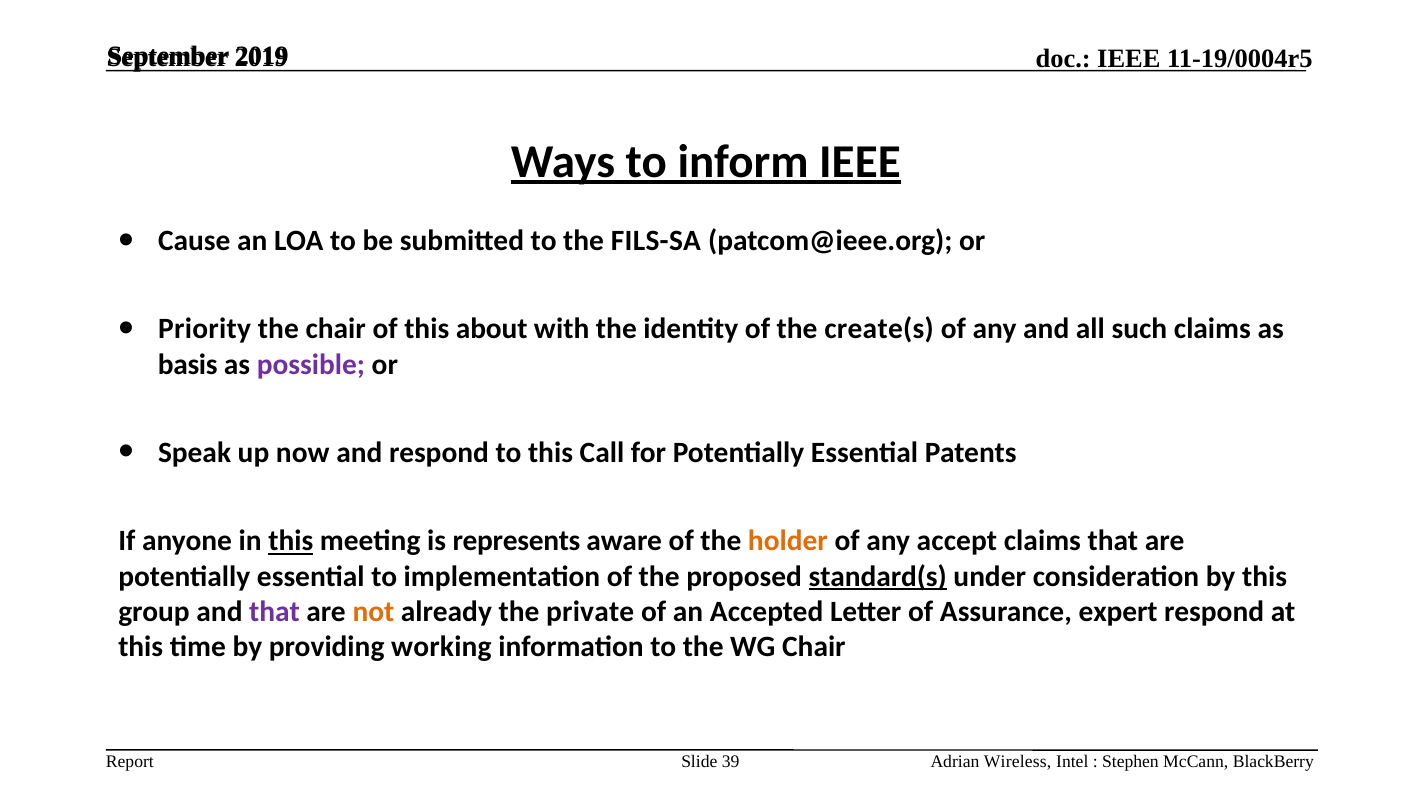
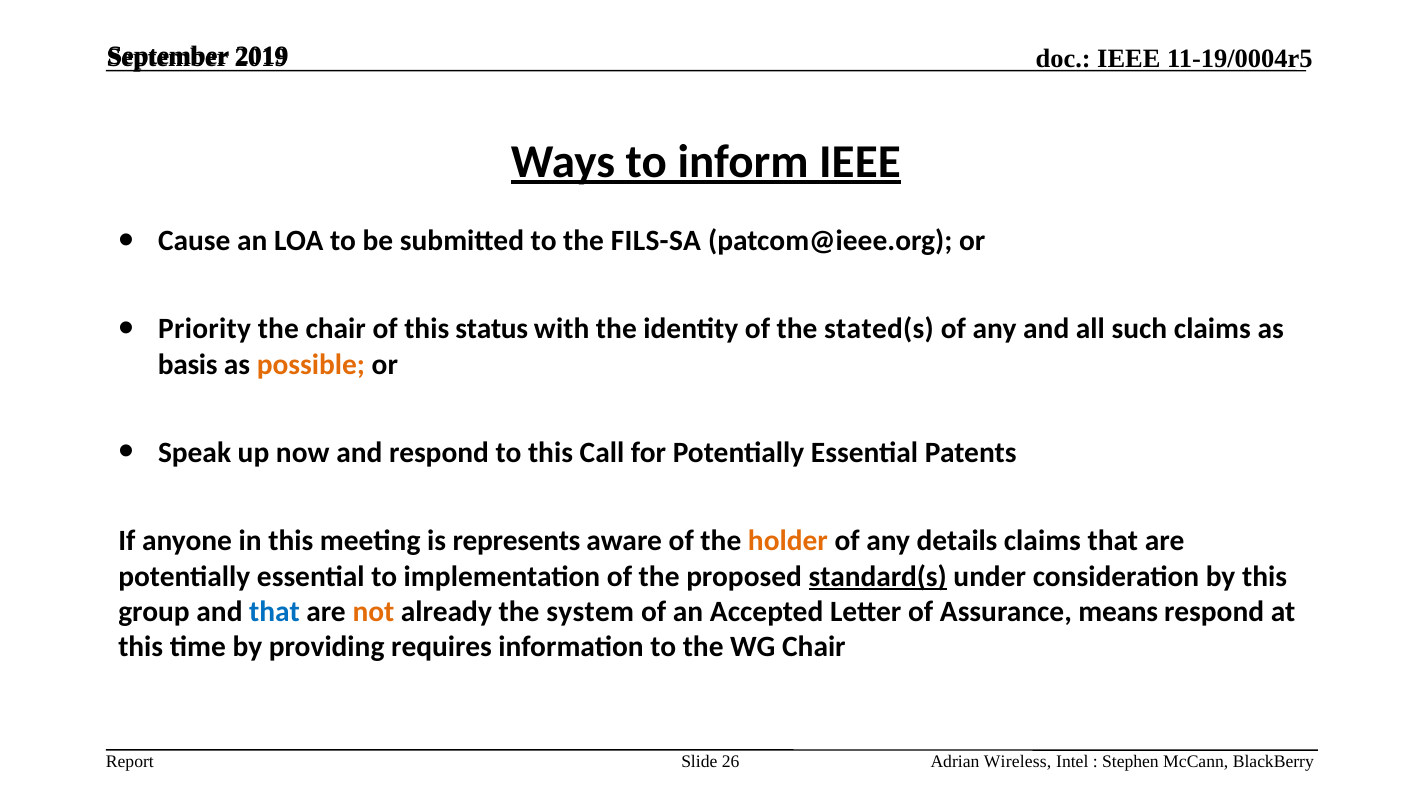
about: about -> status
create(s: create(s -> stated(s
possible colour: purple -> orange
this at (291, 541) underline: present -> none
accept: accept -> details
that at (274, 612) colour: purple -> blue
private: private -> system
expert: expert -> means
working: working -> requires
39: 39 -> 26
